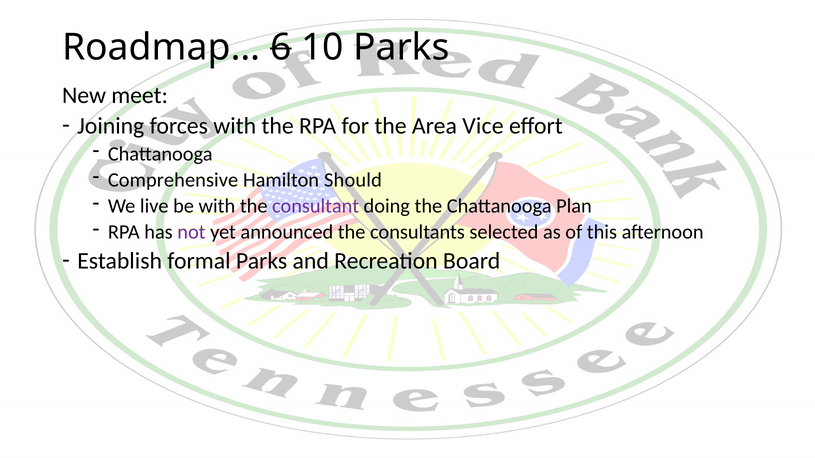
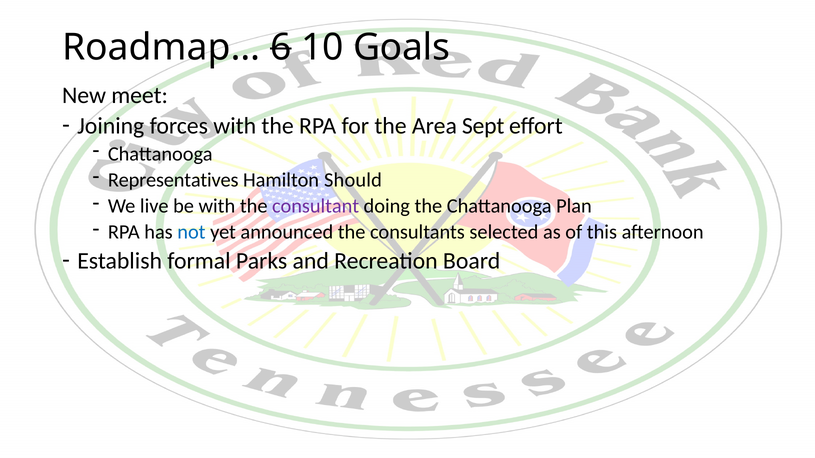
10 Parks: Parks -> Goals
Vice: Vice -> Sept
Comprehensive: Comprehensive -> Representatives
not colour: purple -> blue
